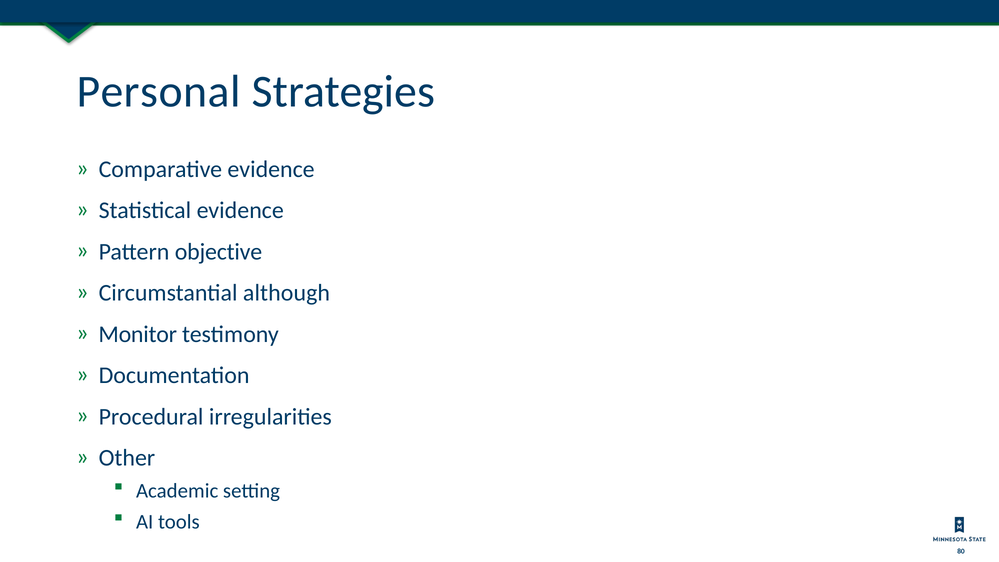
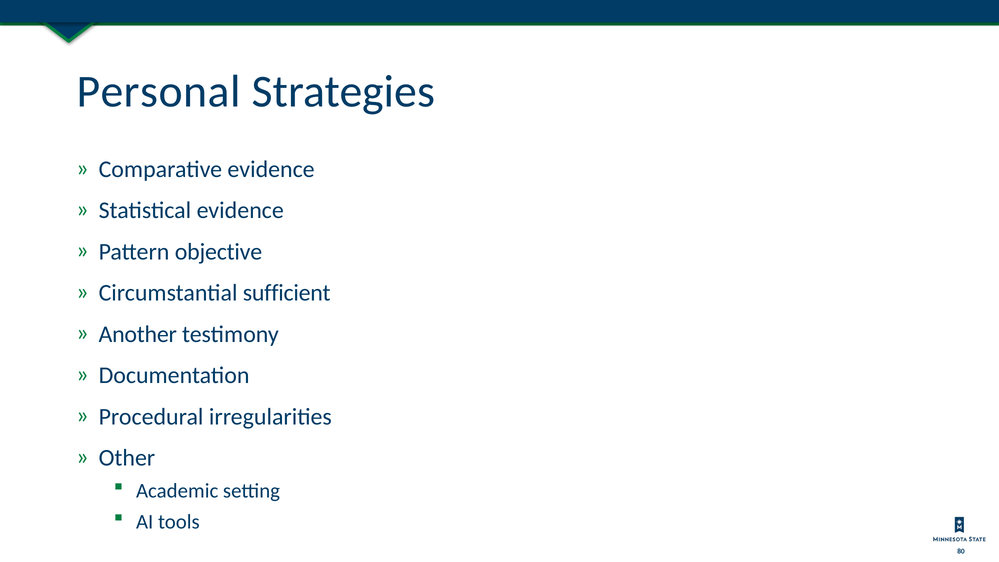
although: although -> sufficient
Monitor: Monitor -> Another
